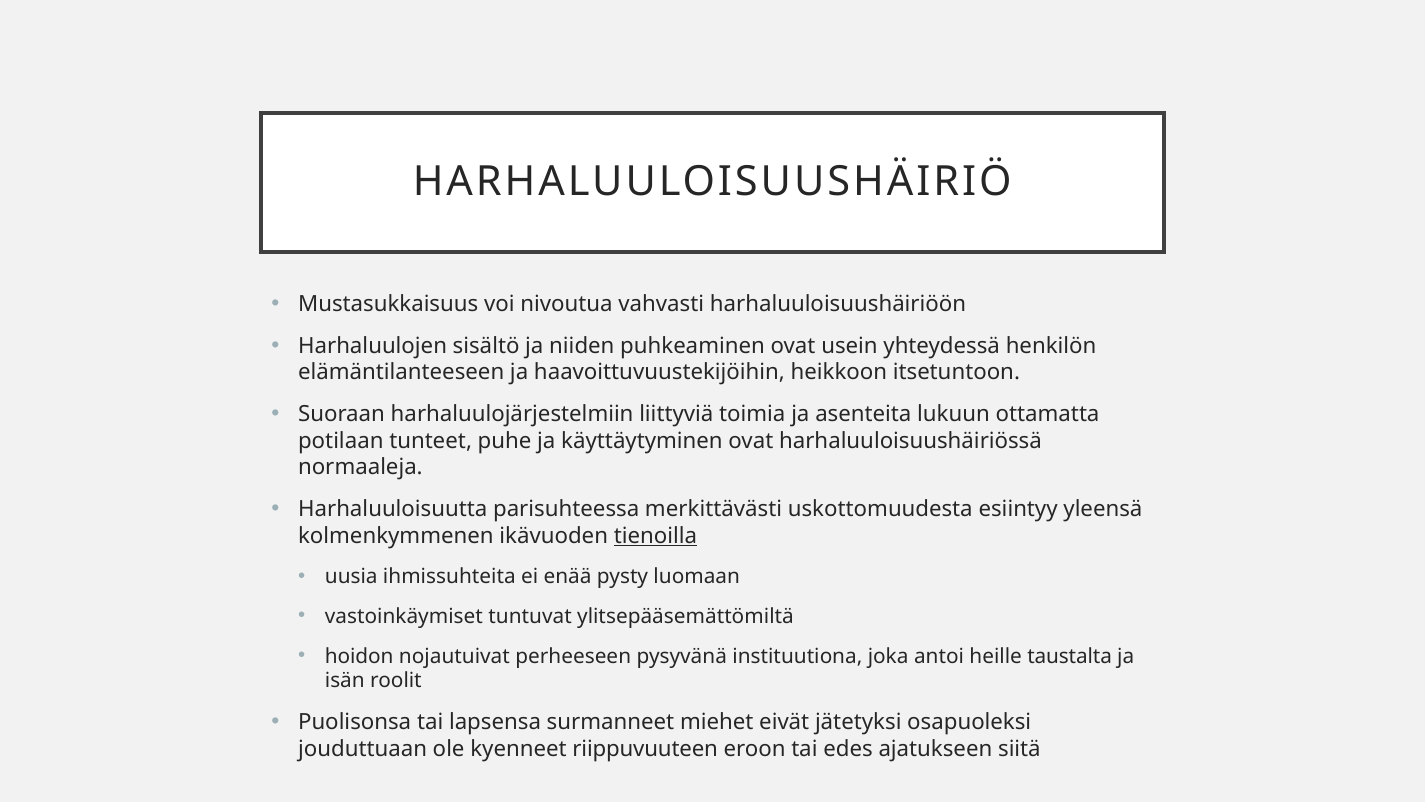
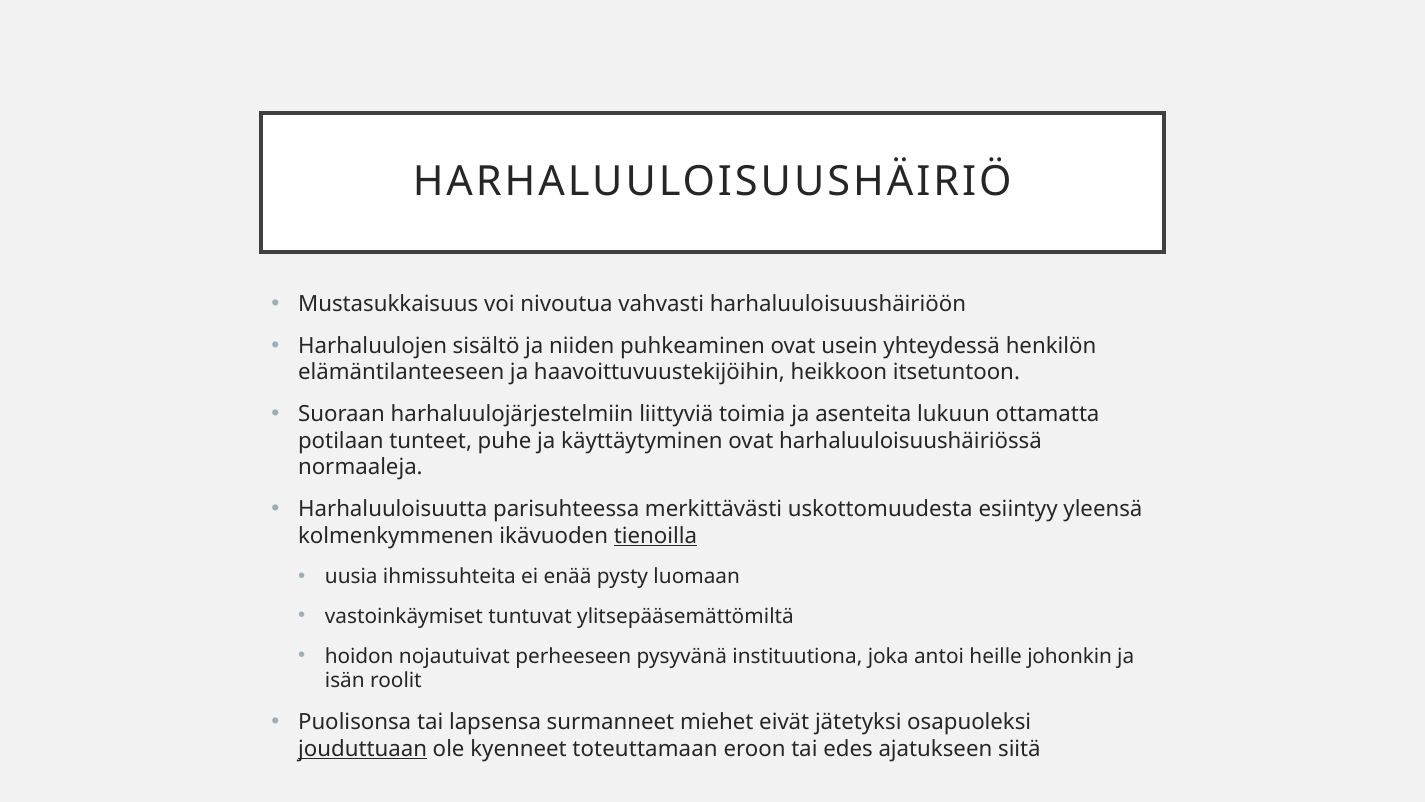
taustalta: taustalta -> johonkin
jouduttuaan underline: none -> present
riippuvuuteen: riippuvuuteen -> toteuttamaan
